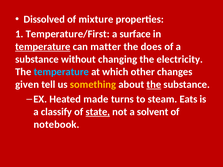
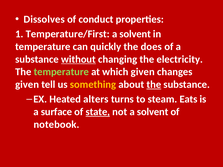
Dissolved: Dissolved -> Dissolves
mixture: mixture -> conduct
surface at (135, 34): surface -> solvent
temperature at (43, 47) underline: present -> none
matter: matter -> quickly
without underline: none -> present
temperature at (61, 72) colour: light blue -> light green
which other: other -> given
made: made -> alters
classify: classify -> surface
